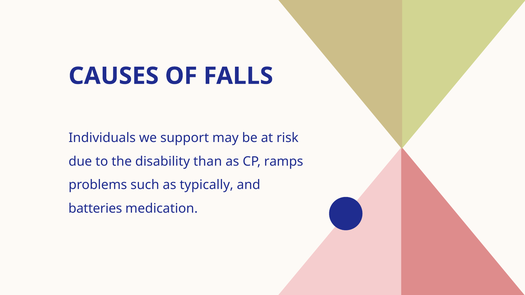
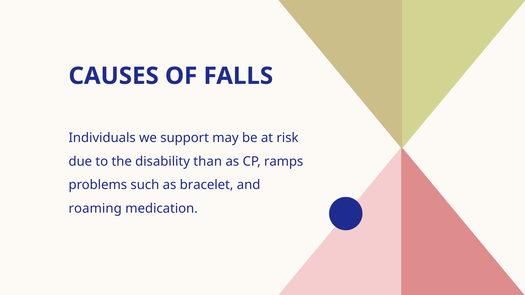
typically: typically -> bracelet
batteries: batteries -> roaming
